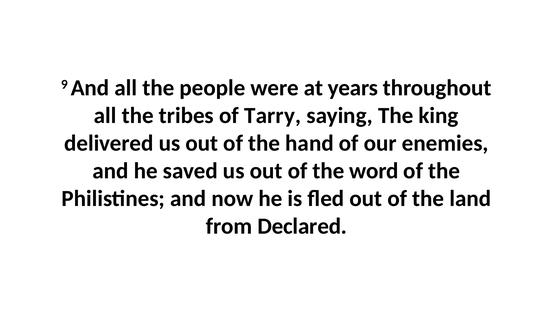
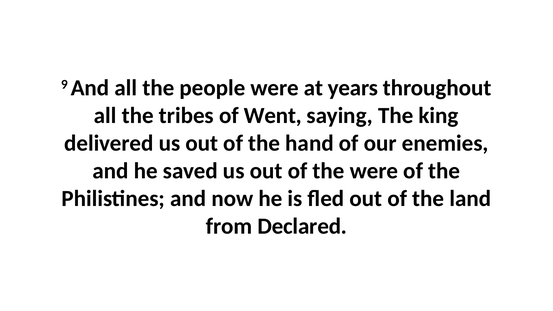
Tarry: Tarry -> Went
the word: word -> were
